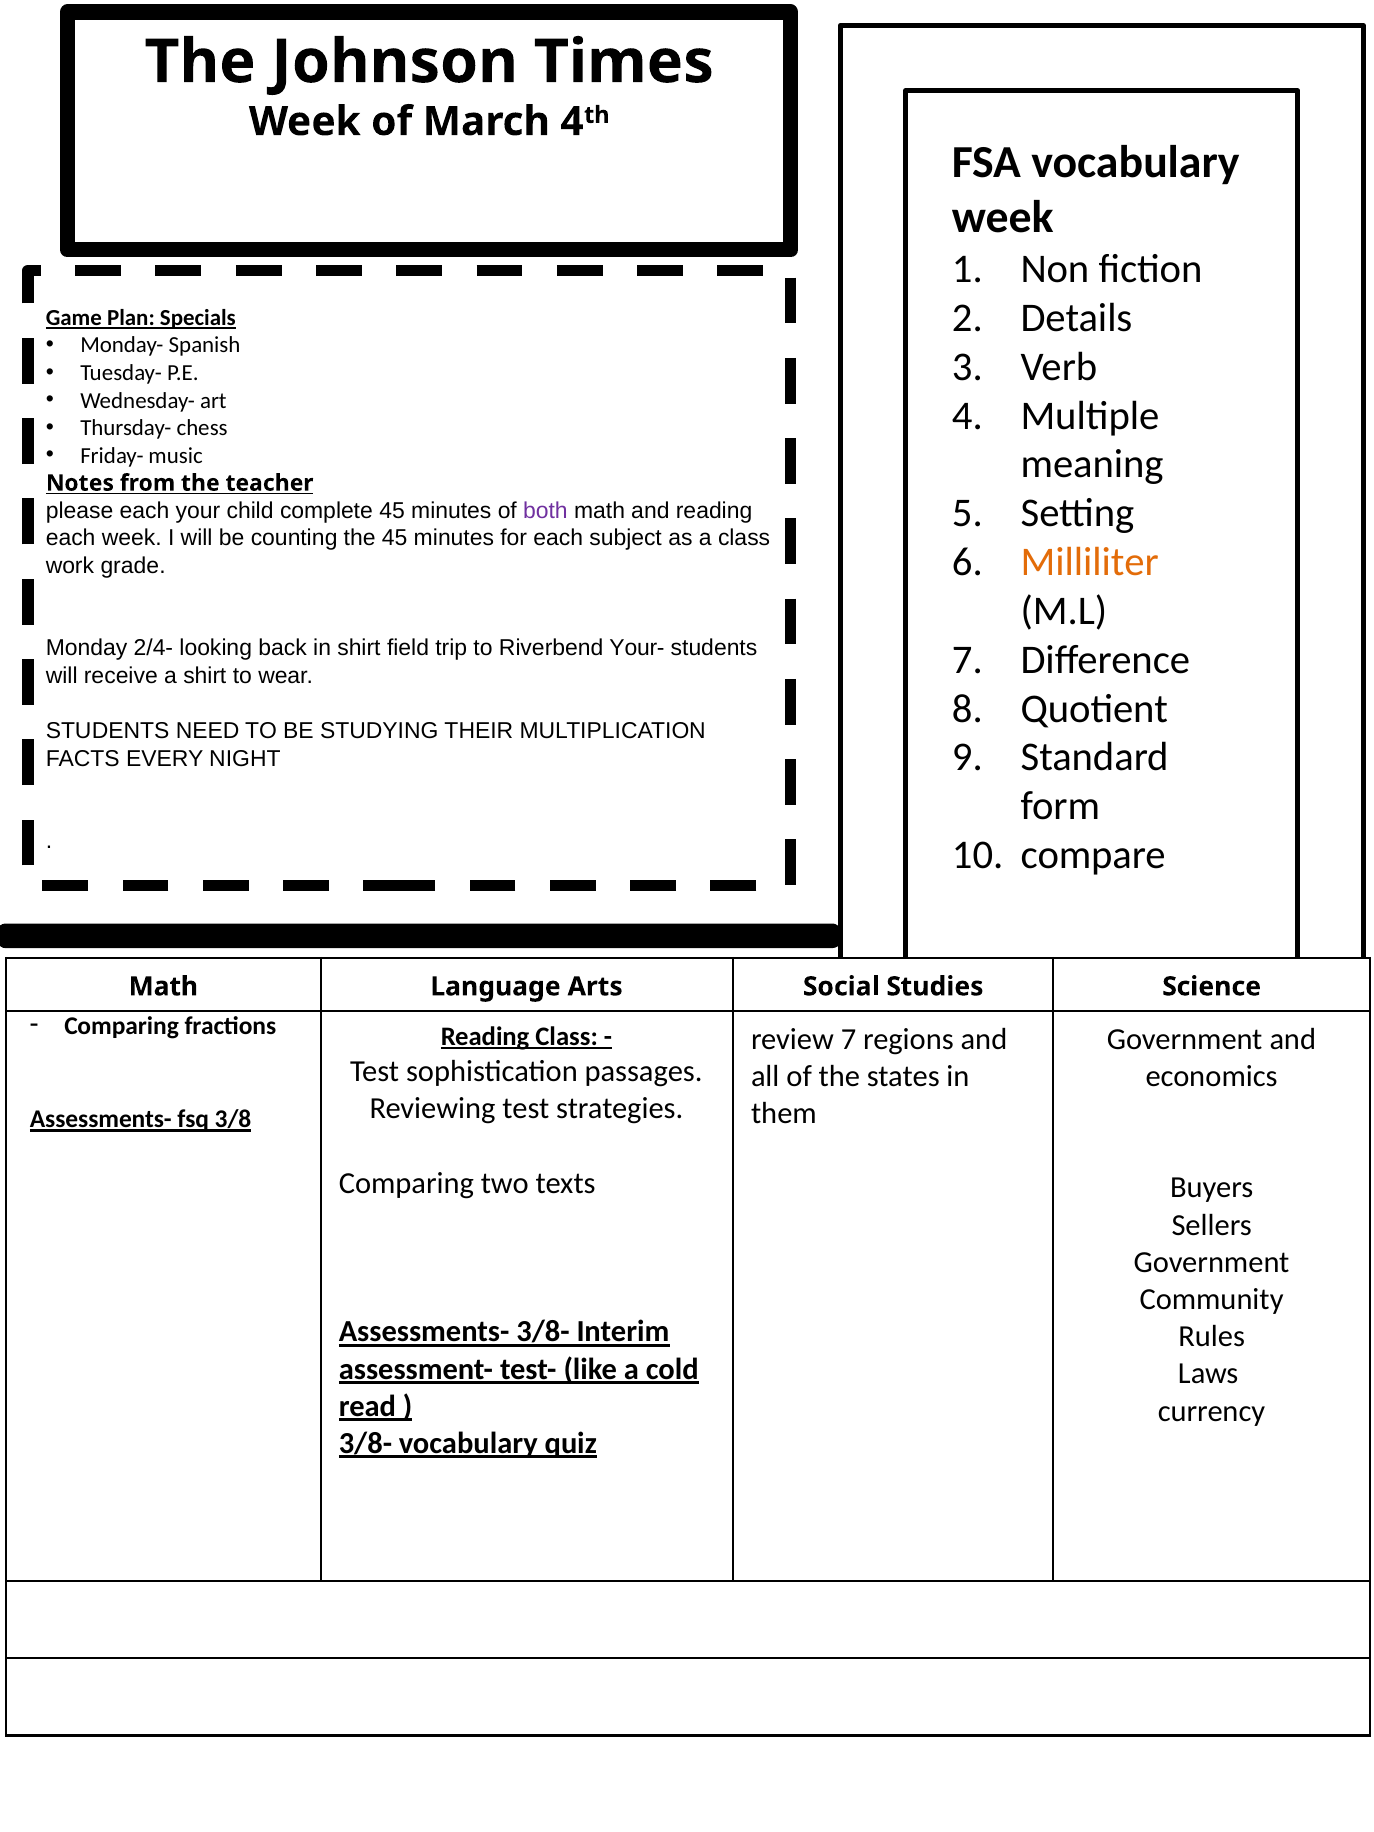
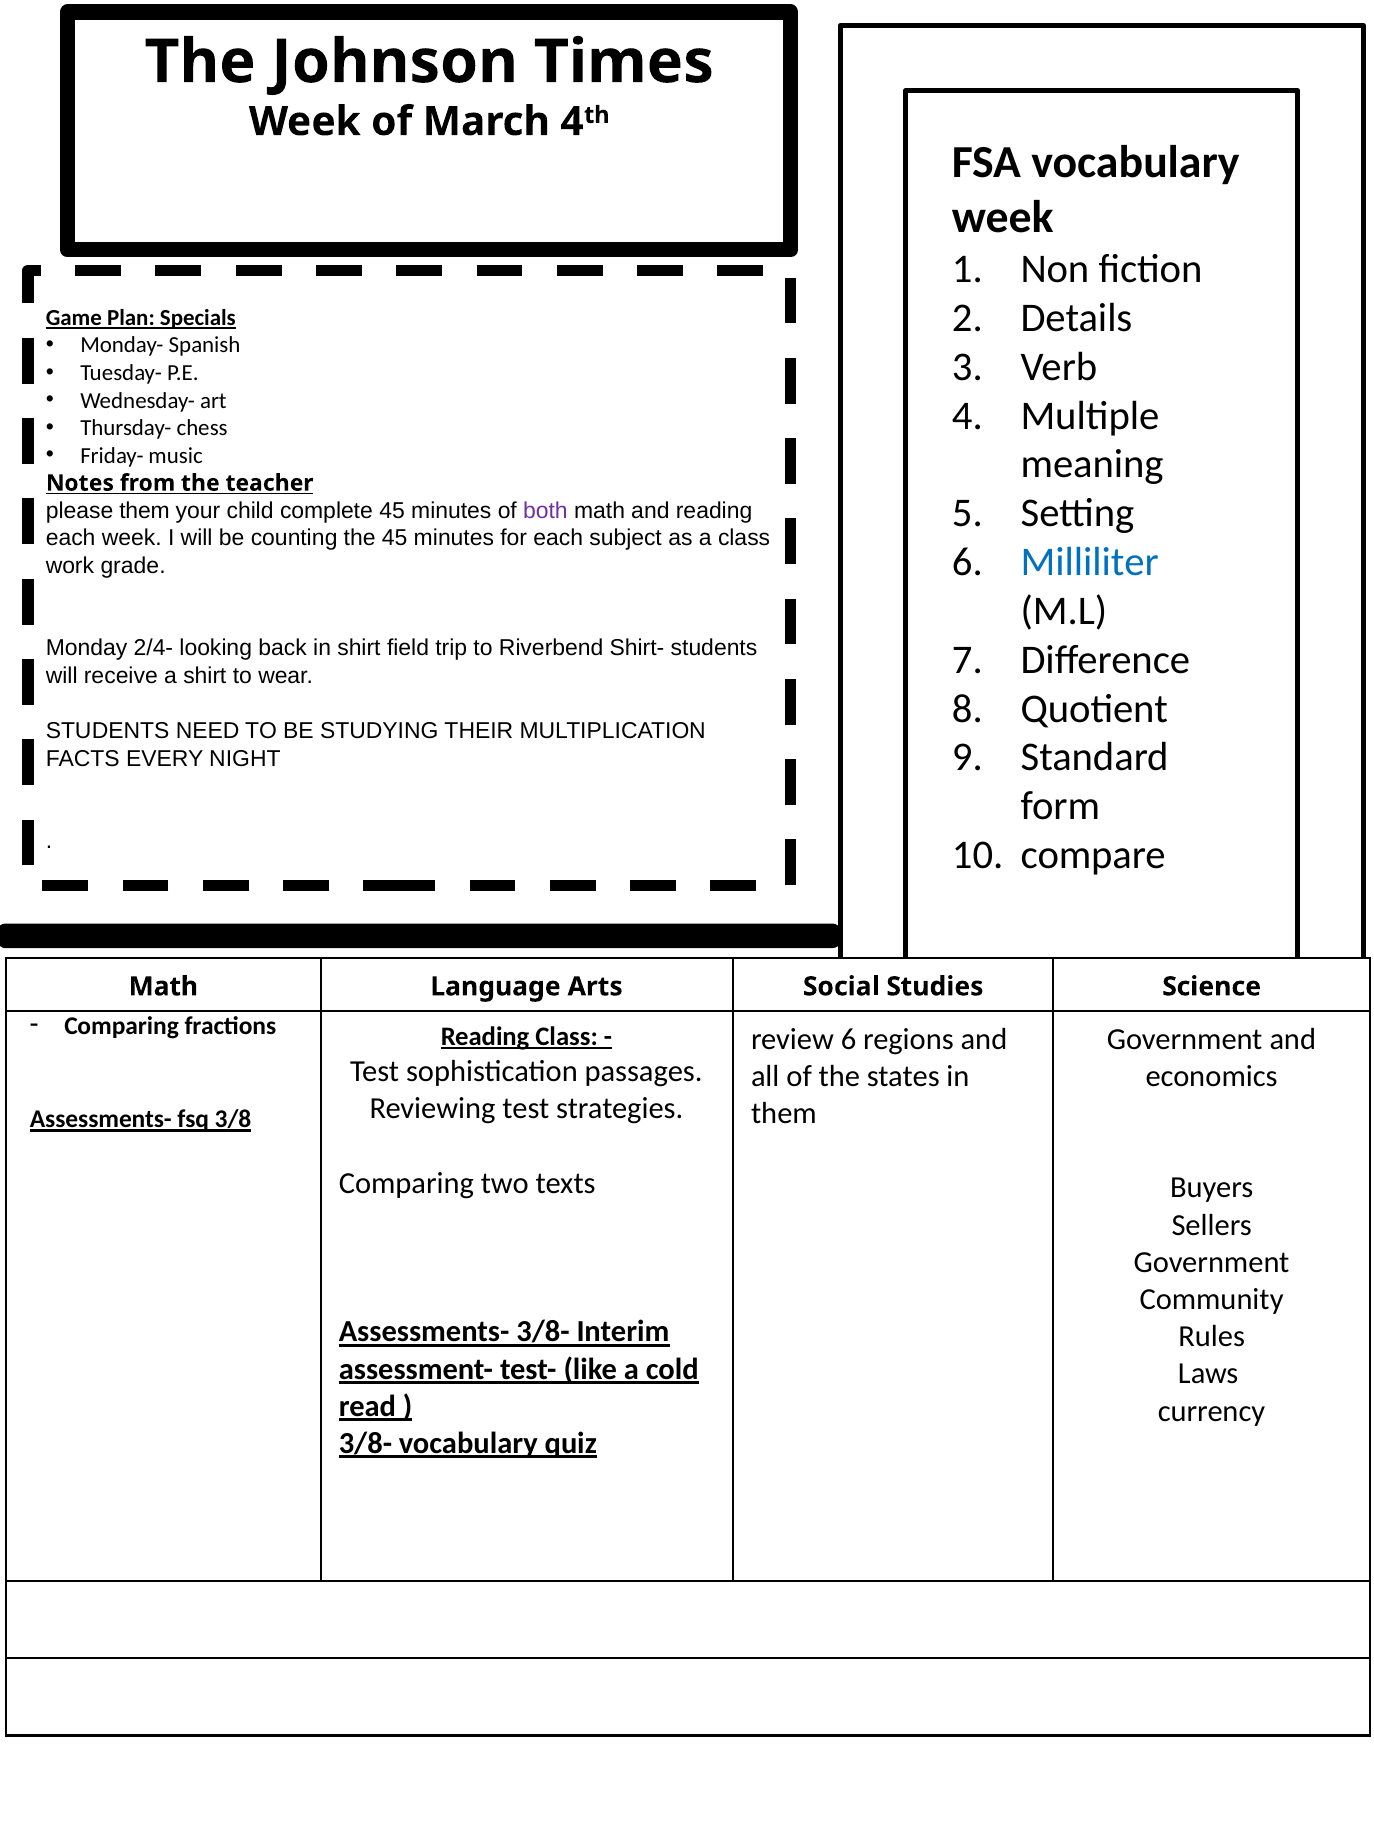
please each: each -> them
Milliliter colour: orange -> blue
Your-: Your- -> Shirt-
review 7: 7 -> 6
